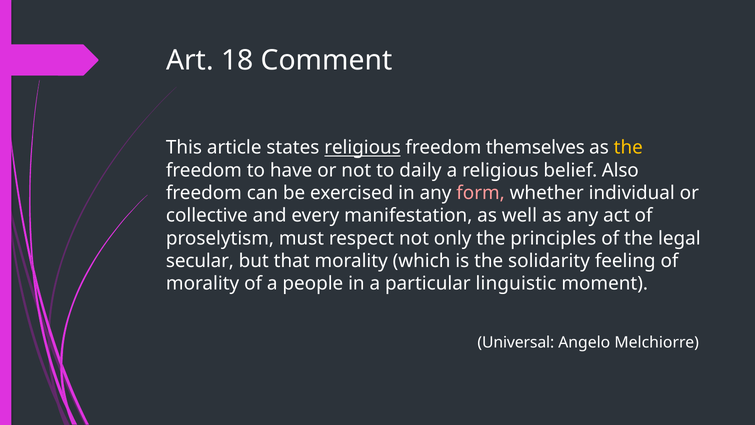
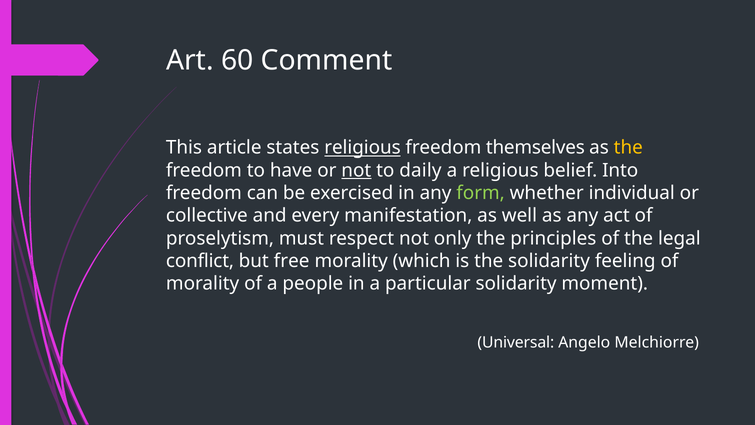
18: 18 -> 60
not at (356, 170) underline: none -> present
Also: Also -> Into
form colour: pink -> light green
secular: secular -> conflict
that: that -> free
particular linguistic: linguistic -> solidarity
